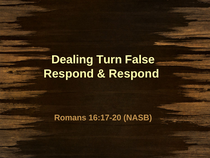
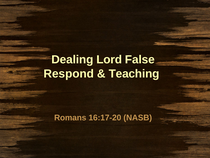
Turn: Turn -> Lord
Respond at (134, 73): Respond -> Teaching
